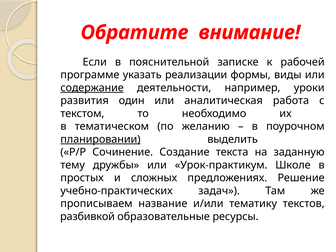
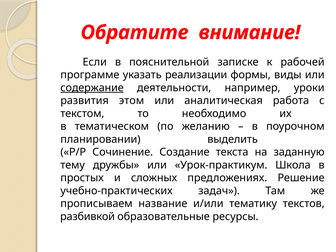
один: один -> этом
планировании underline: present -> none
Школе: Школе -> Школа
